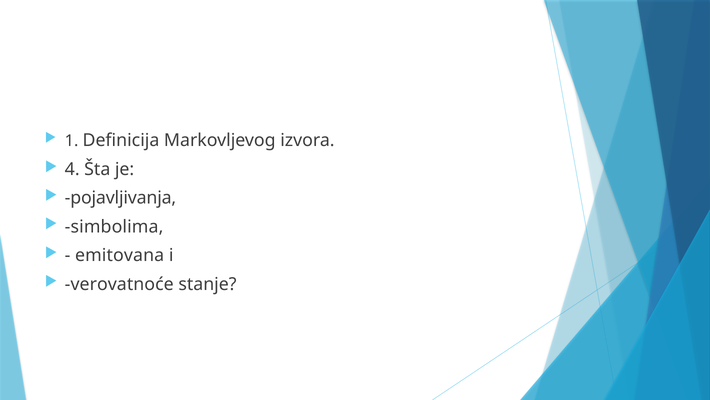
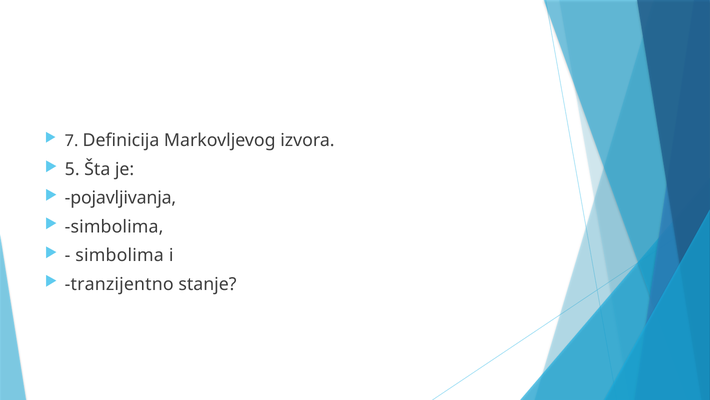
1: 1 -> 7
4: 4 -> 5
emitovana at (120, 255): emitovana -> simbolima
verovatnoće: verovatnoće -> tranzijentno
